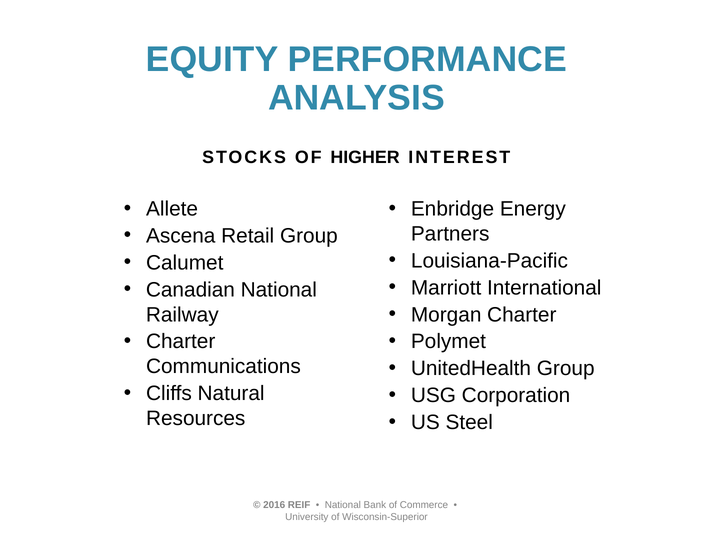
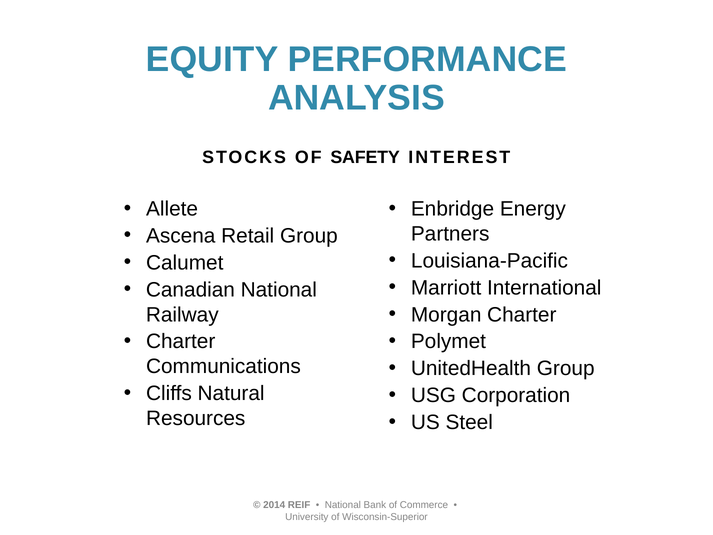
HIGHER: HIGHER -> SAFETY
2016: 2016 -> 2014
